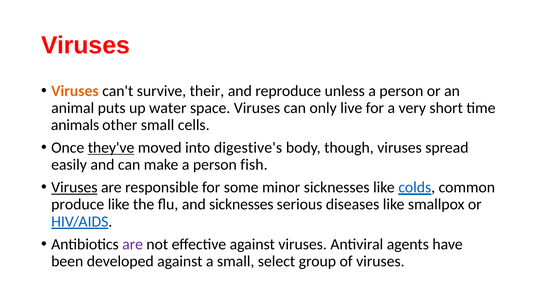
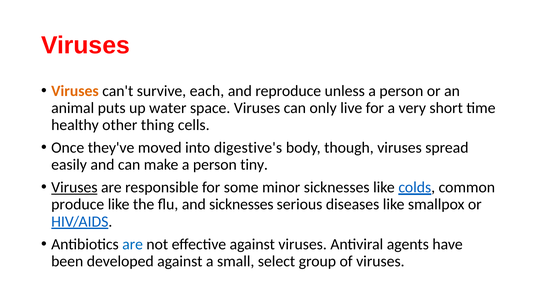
their: their -> each
animals: animals -> healthy
other small: small -> thing
they've underline: present -> none
fish: fish -> tiny
are at (133, 244) colour: purple -> blue
